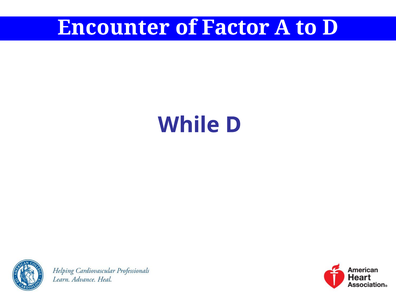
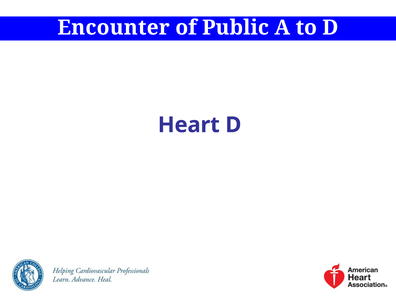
Factor: Factor -> Public
While: While -> Heart
